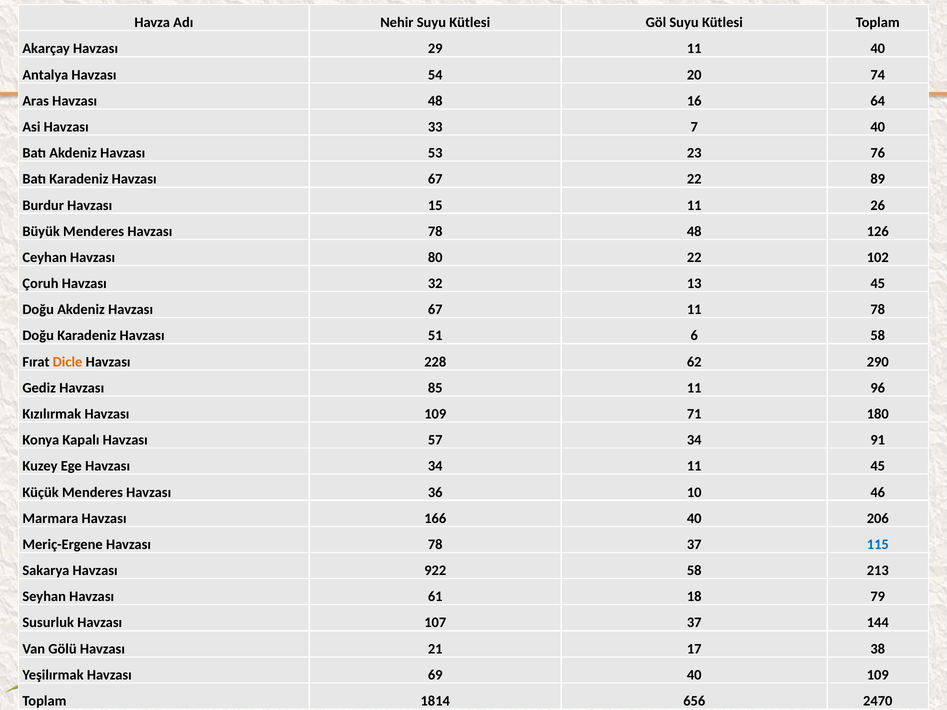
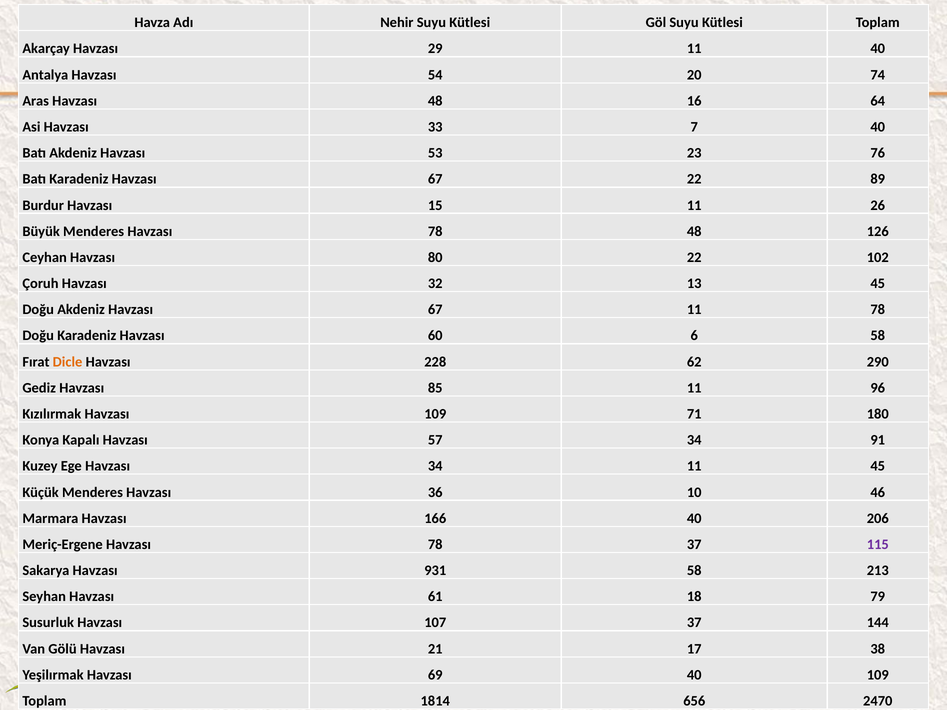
51: 51 -> 60
115 colour: blue -> purple
922: 922 -> 931
